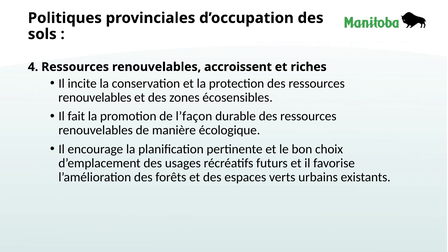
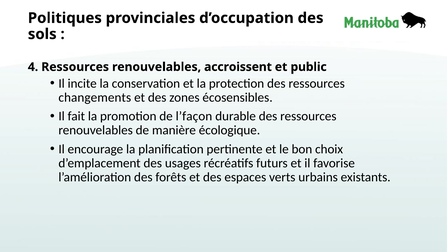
riches: riches -> public
renouvelables at (95, 97): renouvelables -> changements
